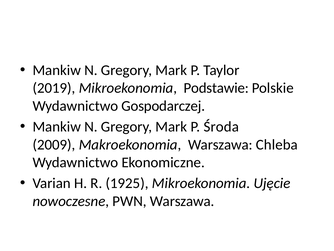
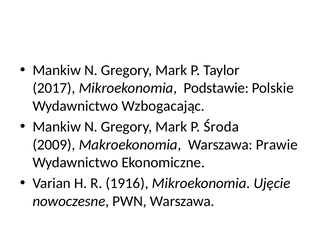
2019: 2019 -> 2017
Gospodarczej: Gospodarczej -> Wzbogacając
Chleba: Chleba -> Prawie
1925: 1925 -> 1916
